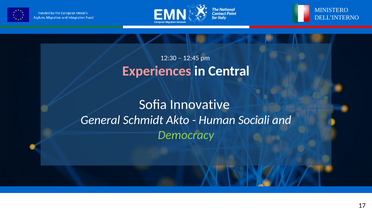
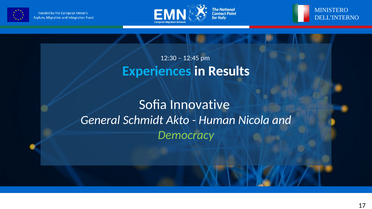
Experiences colour: pink -> light blue
Central: Central -> Results
Sociali: Sociali -> Nicola
